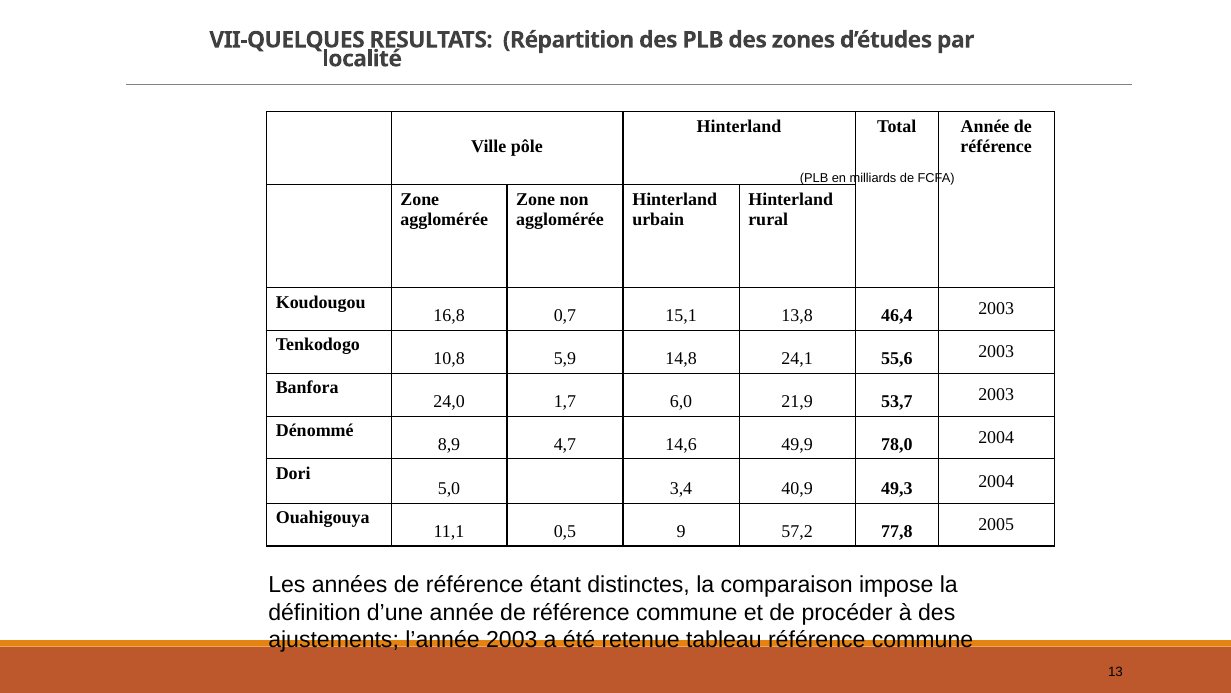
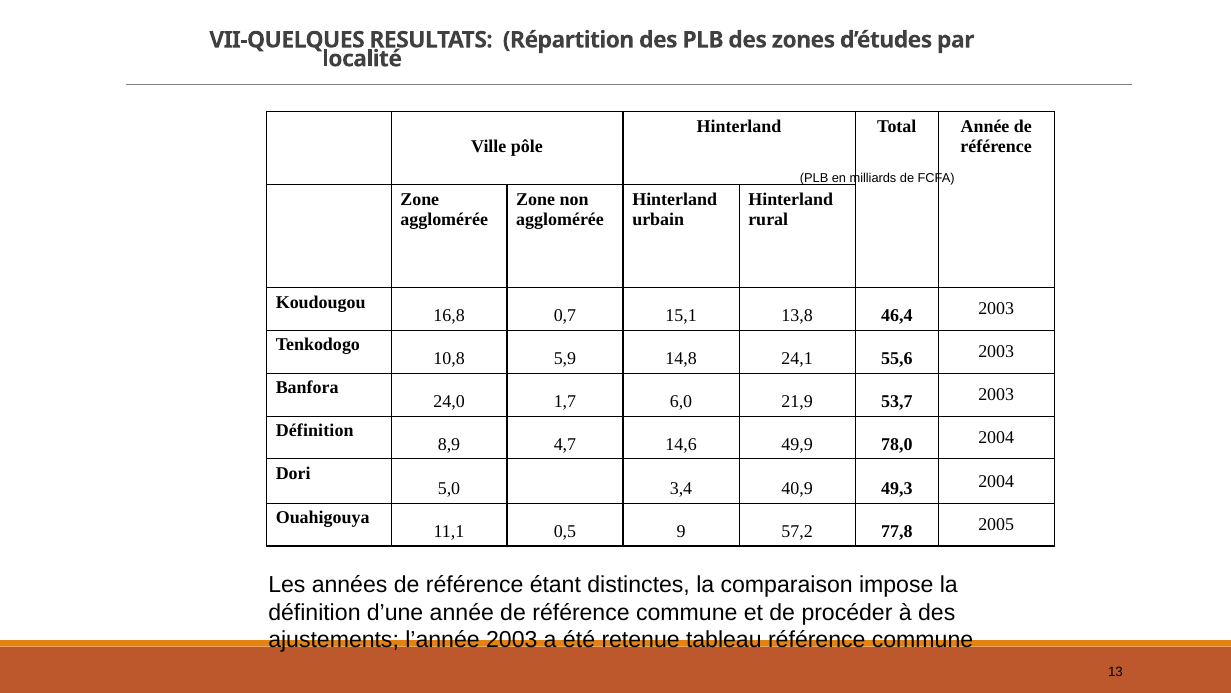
Dénommé at (315, 430): Dénommé -> Définition
